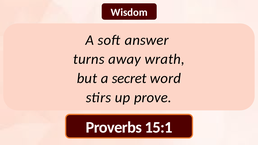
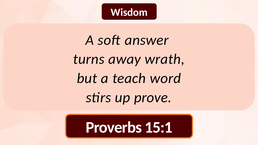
secret: secret -> teach
